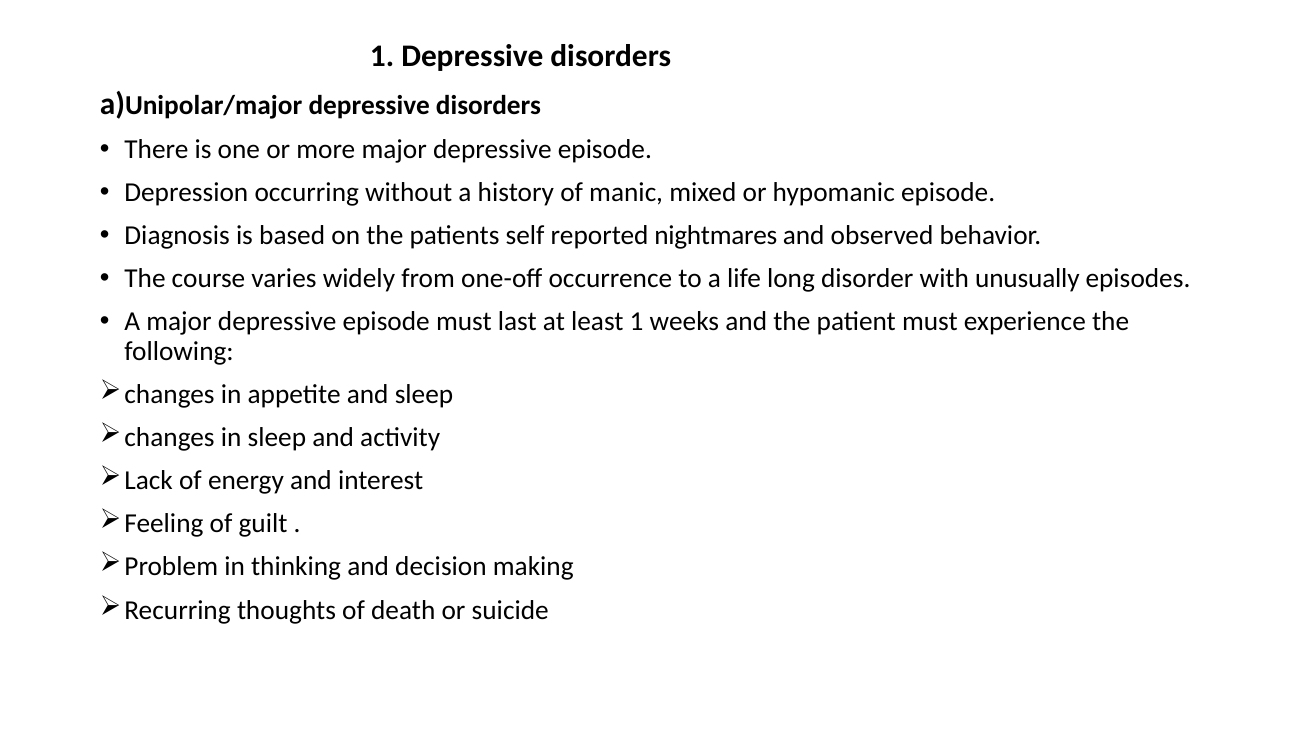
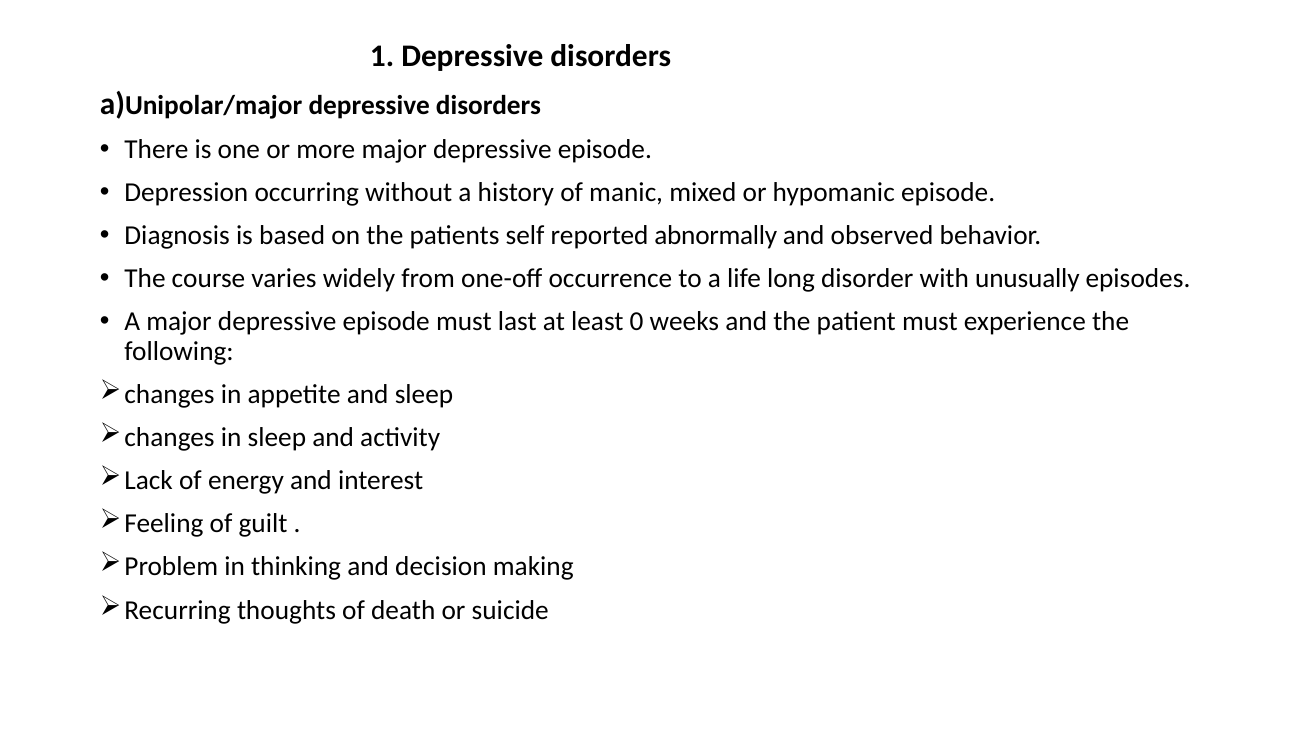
nightmares: nightmares -> abnormally
least 1: 1 -> 0
